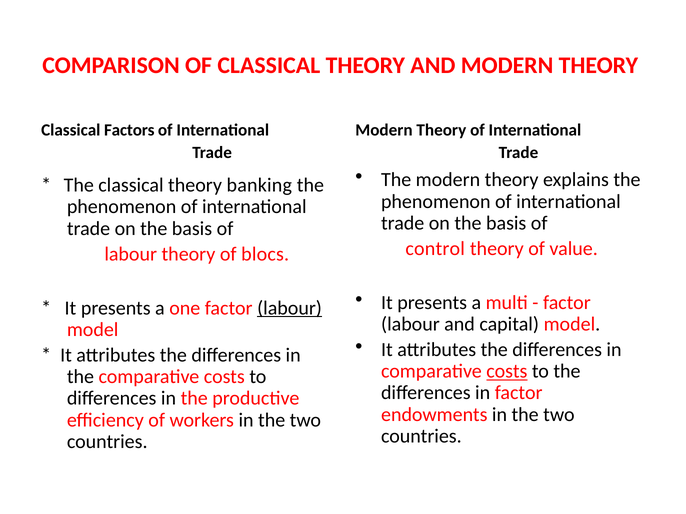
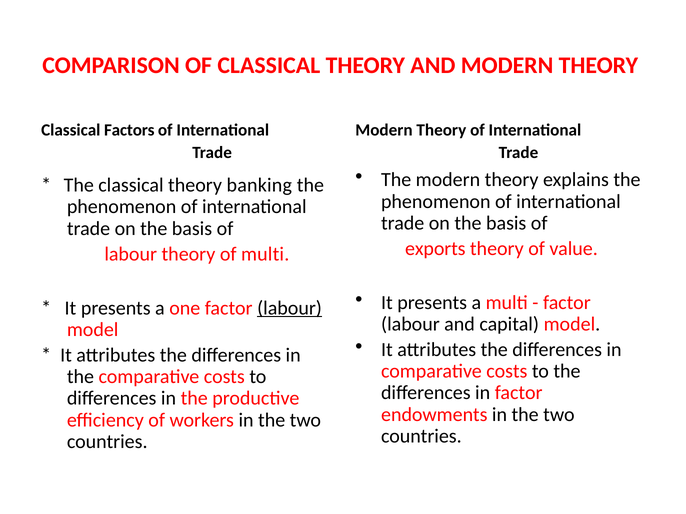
control: control -> exports
of blocs: blocs -> multi
costs at (507, 372) underline: present -> none
